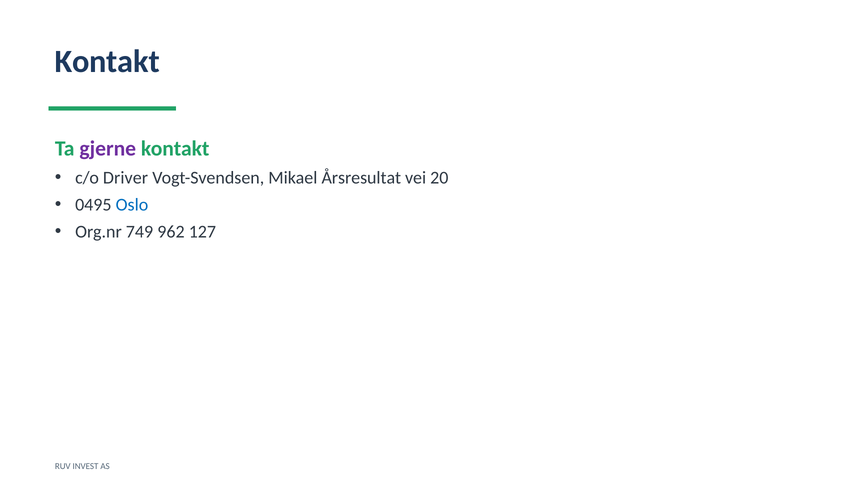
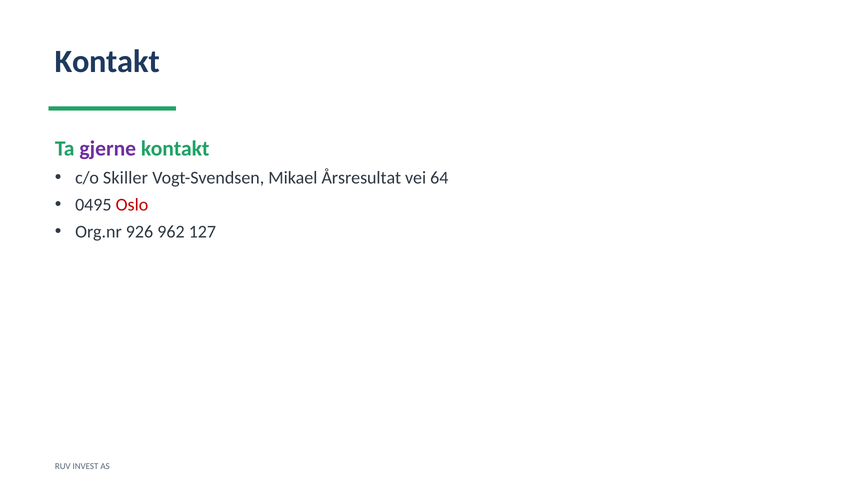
Driver: Driver -> Skiller
20: 20 -> 64
Oslo colour: blue -> red
749: 749 -> 926
